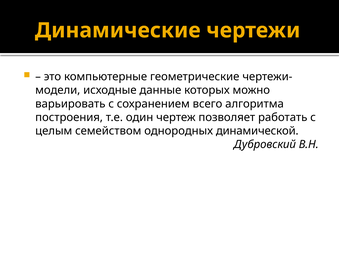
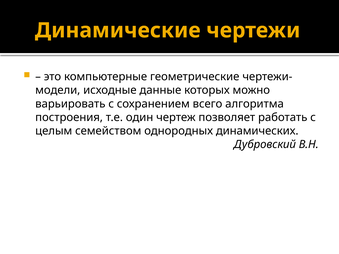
динамической: динамической -> динамических
